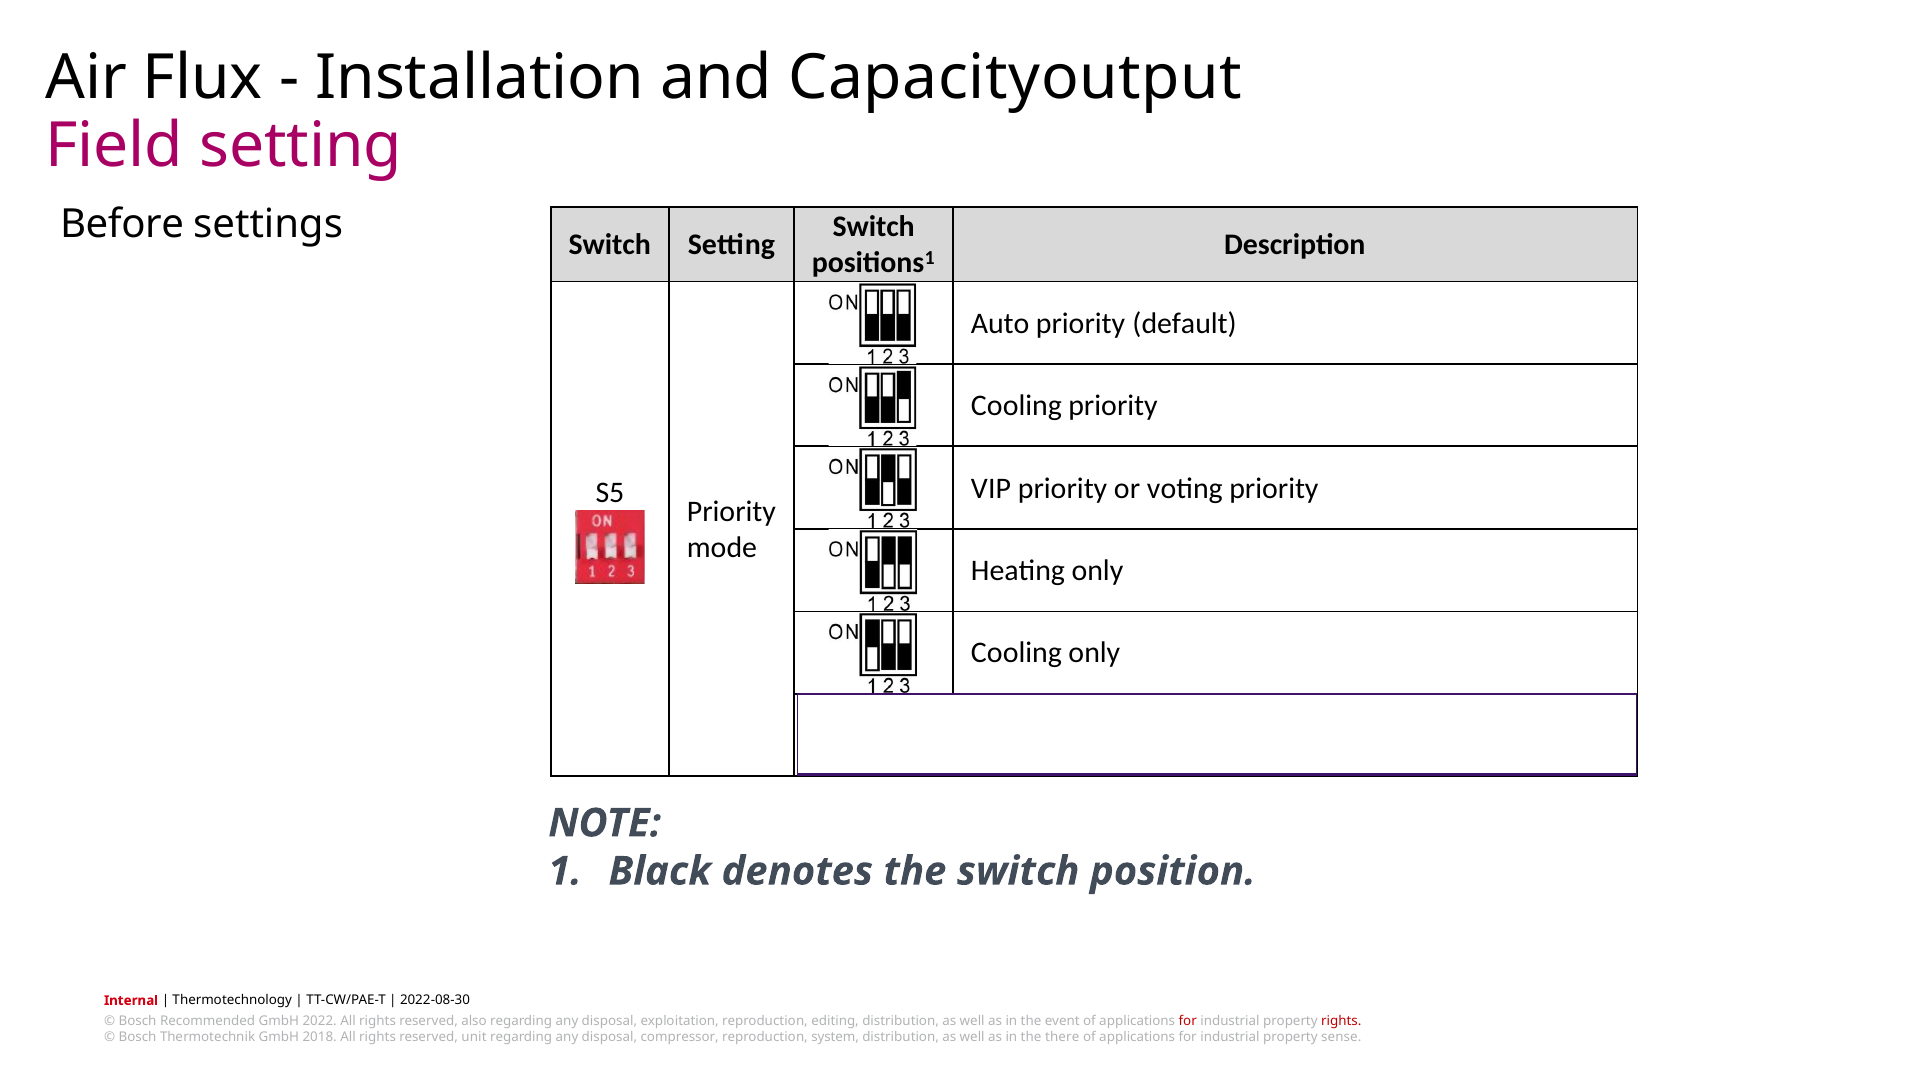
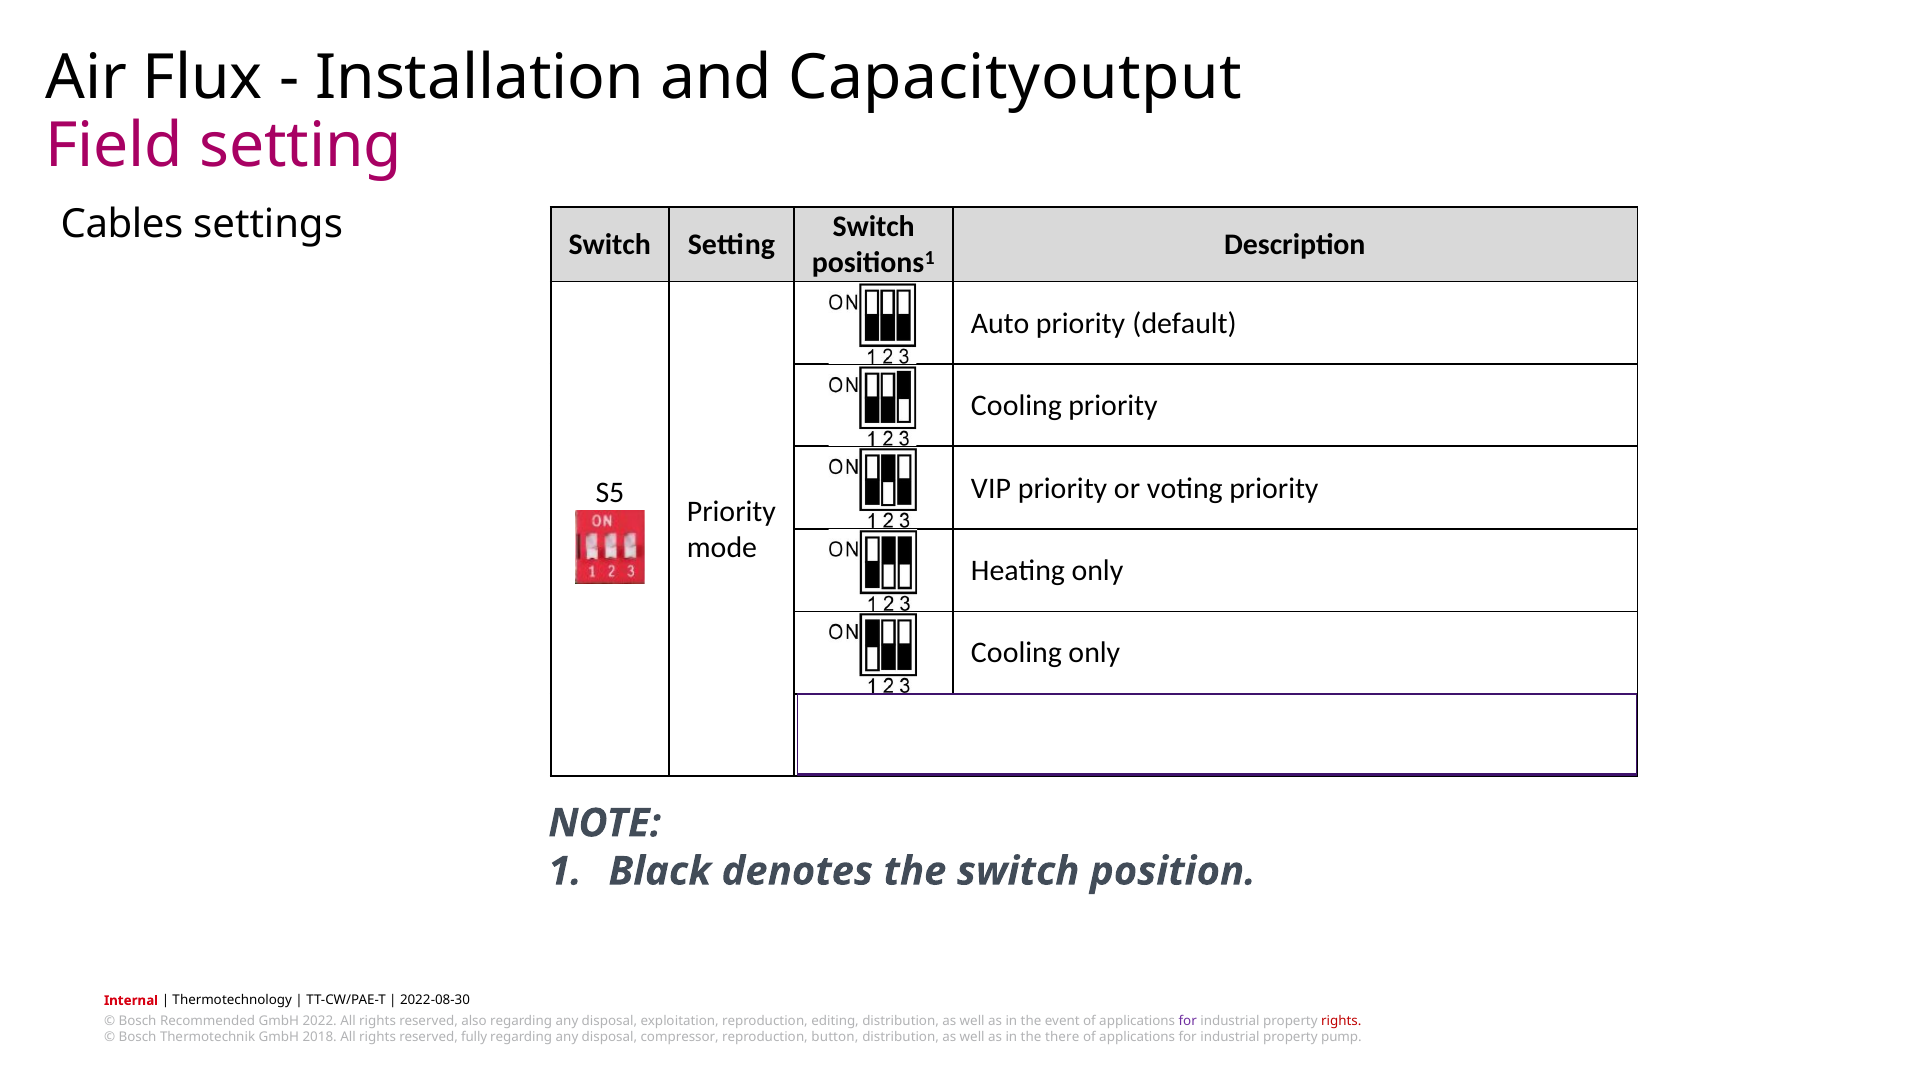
Before: Before -> Cables
for at (1188, 1021) colour: red -> purple
unit: unit -> fully
system: system -> button
sense: sense -> pump
